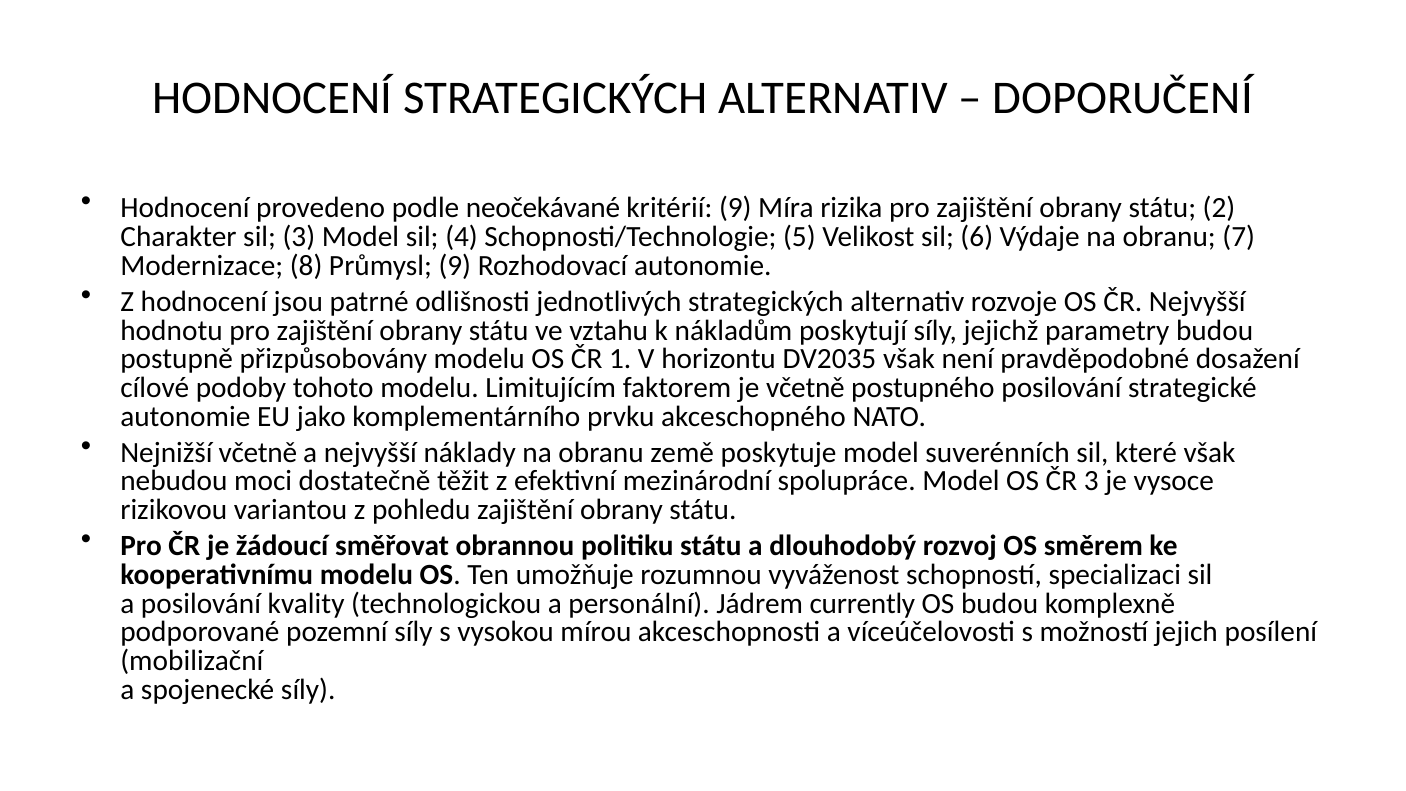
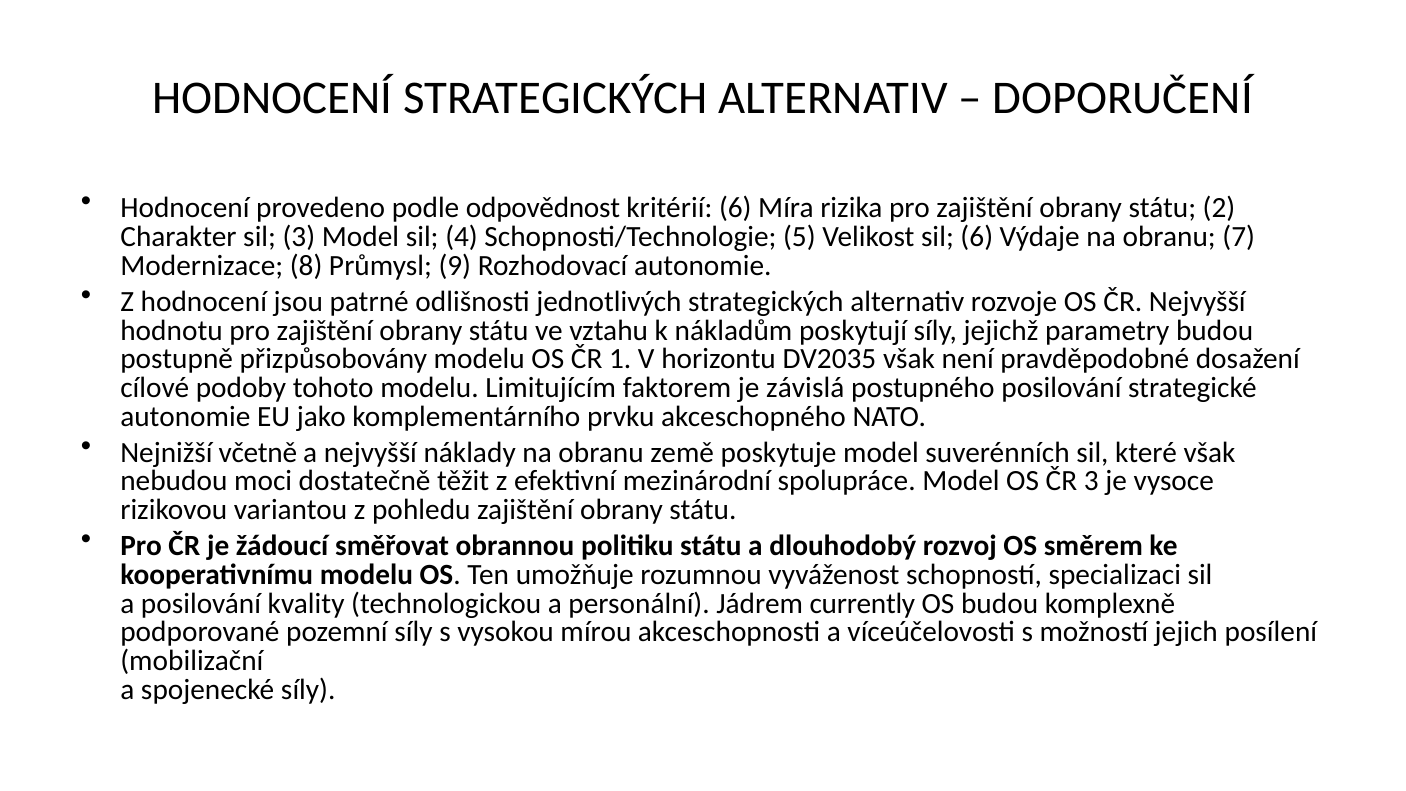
neočekávané: neočekávané -> odpovědnost
kritérií 9: 9 -> 6
je včetně: včetně -> závislá
